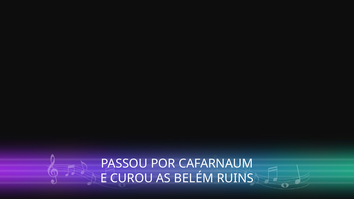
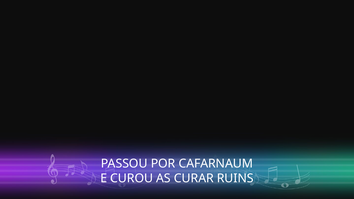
BELÉM: BELÉM -> CURAR
